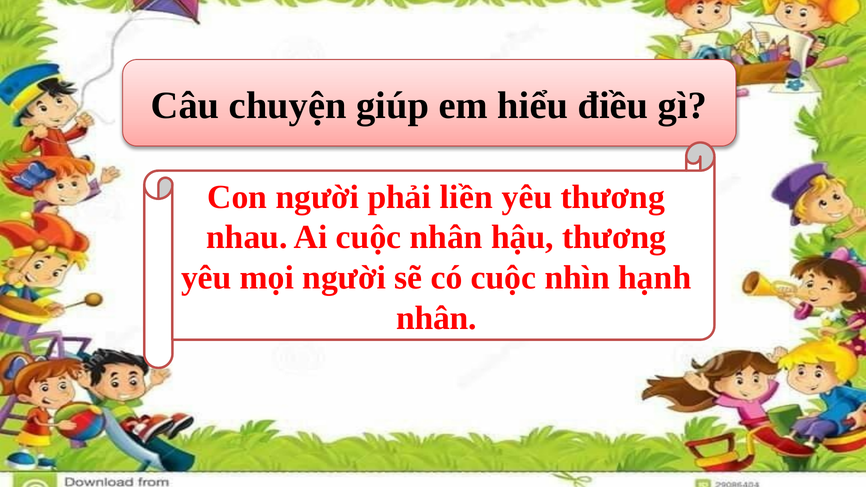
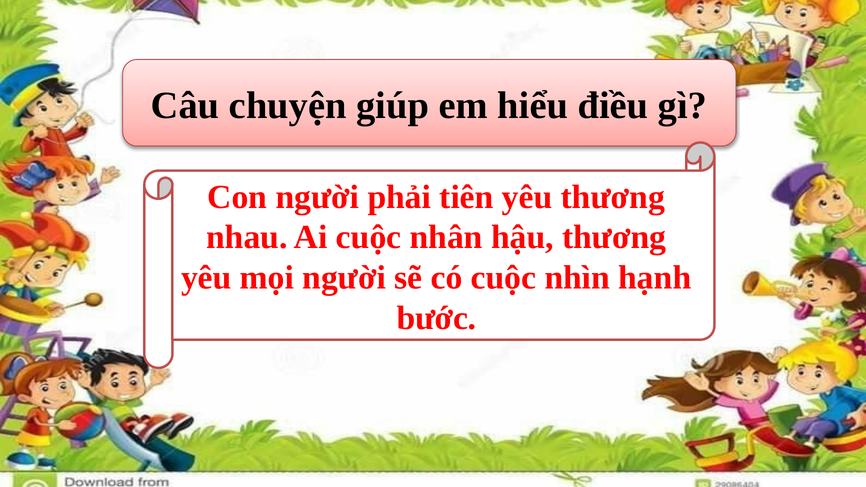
liền: liền -> tiên
nhân at (437, 318): nhân -> bước
